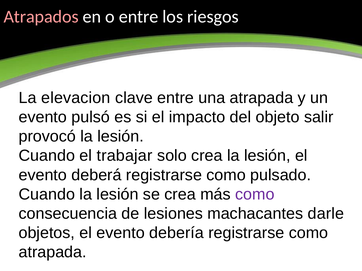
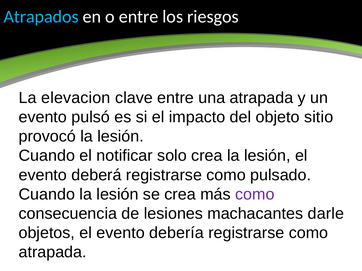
Atrapados colour: pink -> light blue
salir: salir -> sitio
trabajar: trabajar -> notificar
